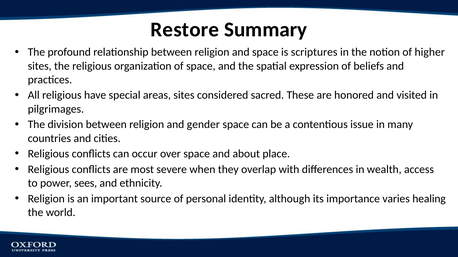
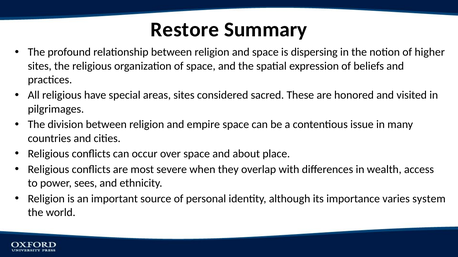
scriptures: scriptures -> dispersing
gender: gender -> empire
healing: healing -> system
